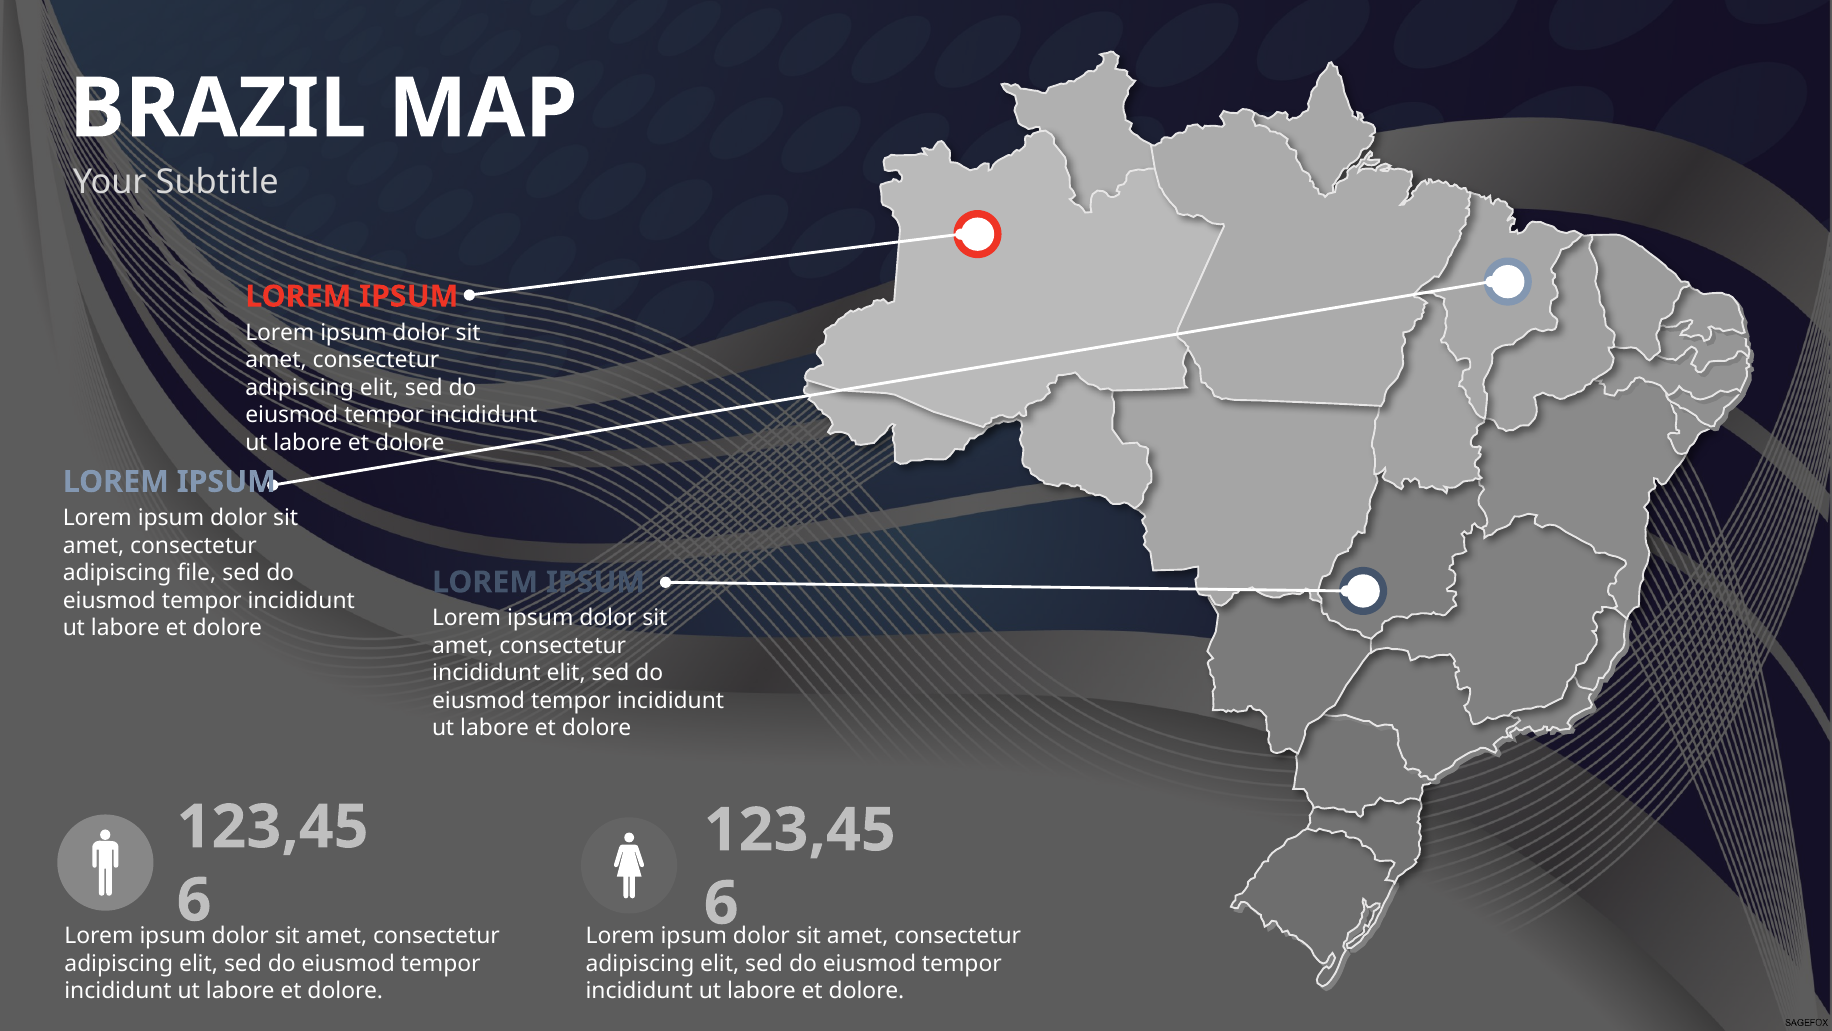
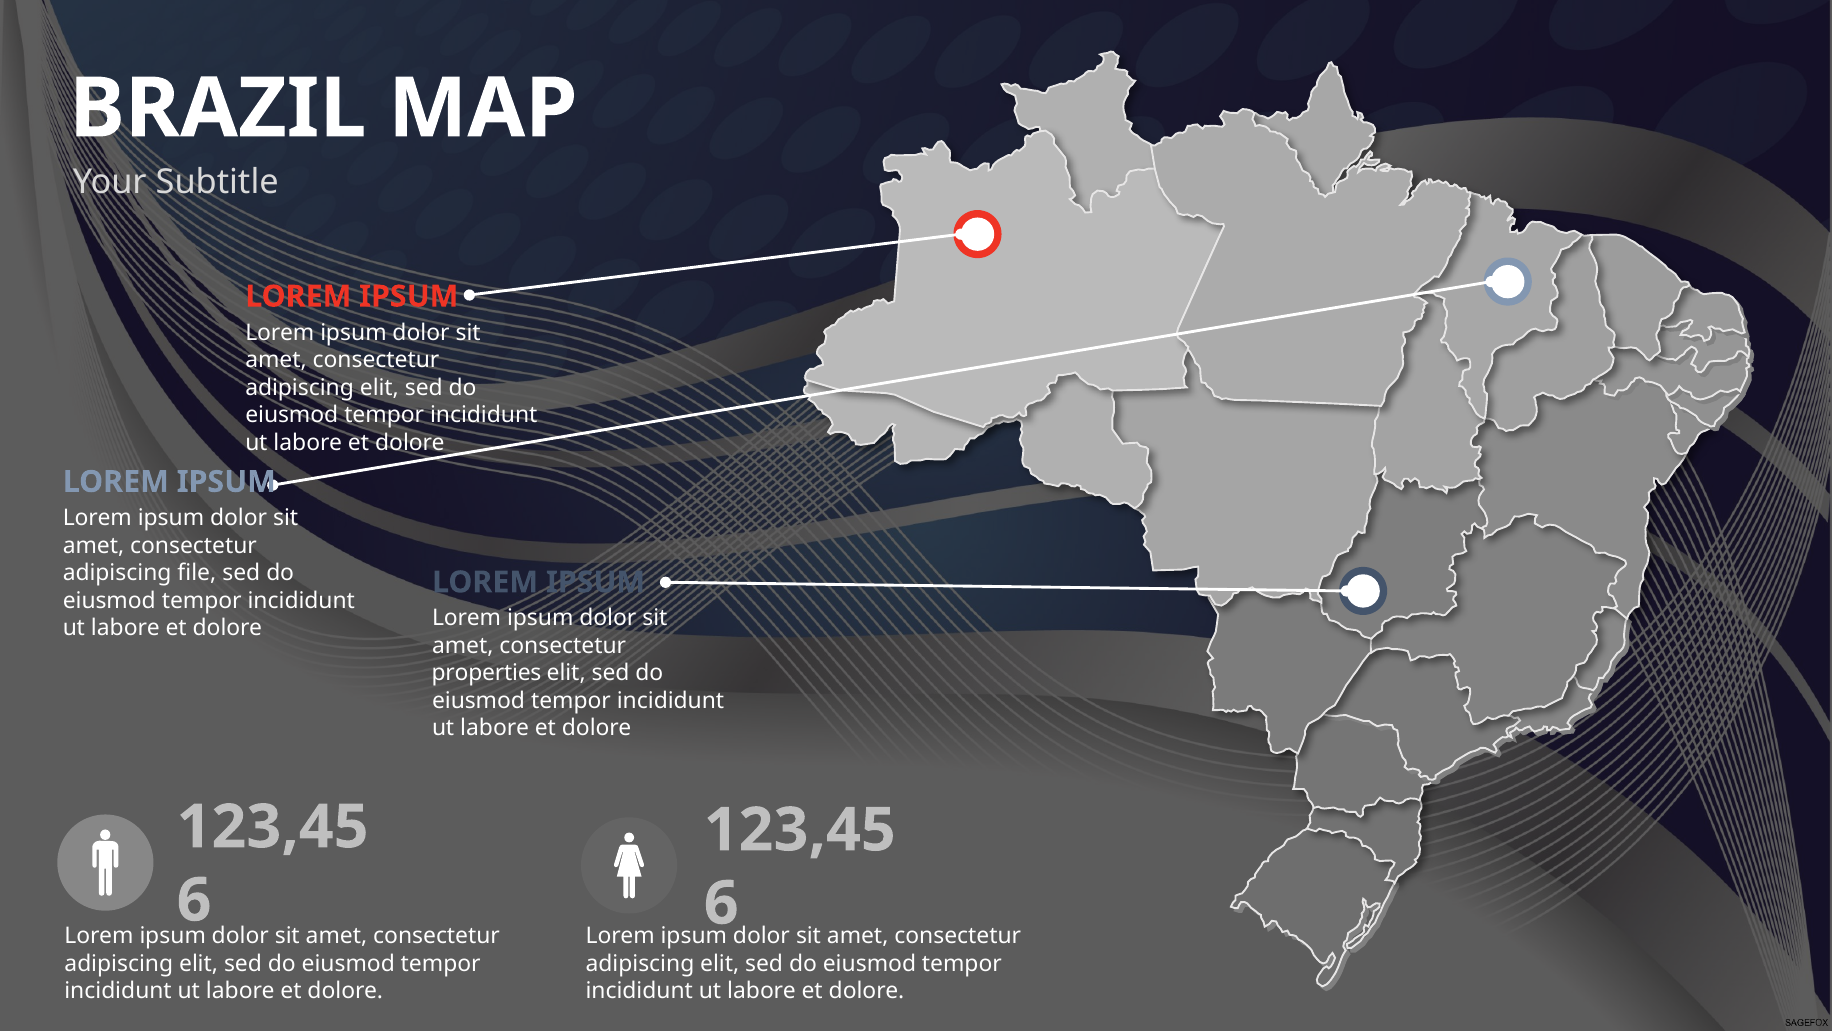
incididunt at (486, 673): incididunt -> properties
